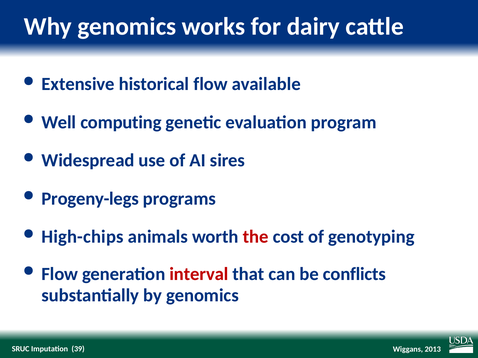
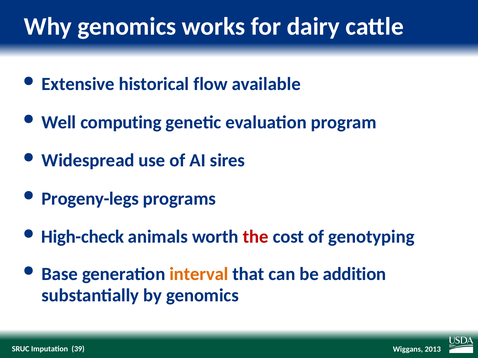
High-chips: High-chips -> High-check
Flow at (60, 274): Flow -> Base
interval colour: red -> orange
conflicts: conflicts -> addition
